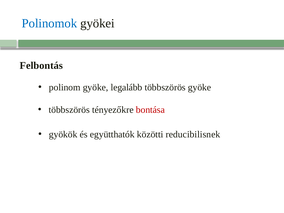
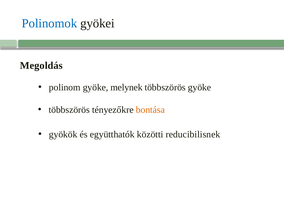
Felbontás: Felbontás -> Megoldás
legalább: legalább -> melynek
bontása colour: red -> orange
